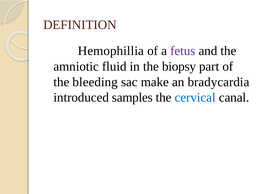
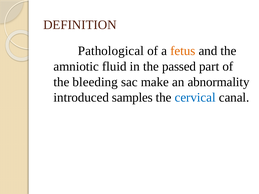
Hemophillia: Hemophillia -> Pathological
fetus colour: purple -> orange
biopsy: biopsy -> passed
bradycardia: bradycardia -> abnormality
